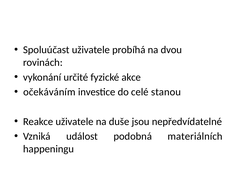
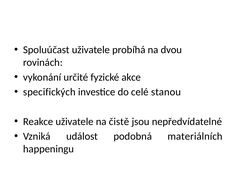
očekáváním: očekáváním -> specifických
duše: duše -> čistě
